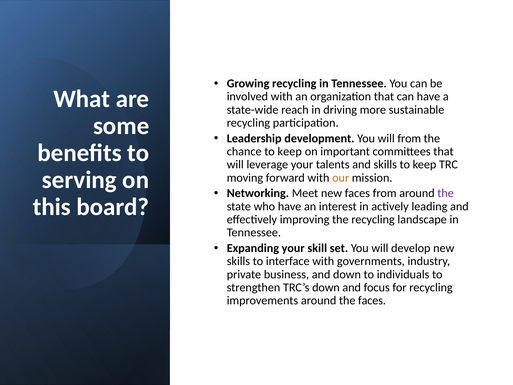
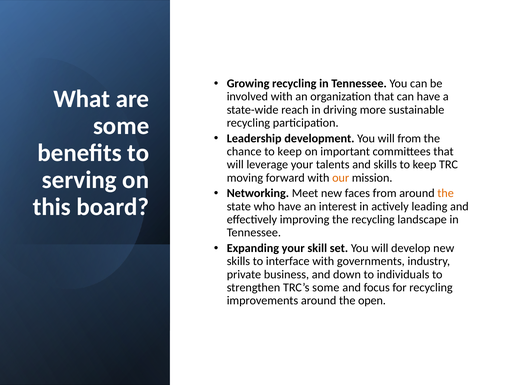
the at (446, 193) colour: purple -> orange
TRC’s down: down -> some
the faces: faces -> open
